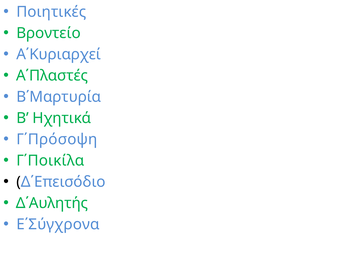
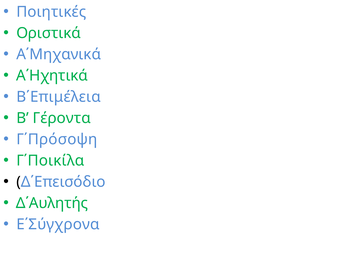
Βροντείο: Βροντείο -> Οριστικά
Α΄Κυριαρχεί: Α΄Κυριαρχεί -> Α΄Μηχανικά
Α΄Πλαστές: Α΄Πλαστές -> Α΄Ηχητικά
Β΄Μαρτυρία: Β΄Μαρτυρία -> Β΄Επιμέλεια
Ηχητικά: Ηχητικά -> Γέροντα
